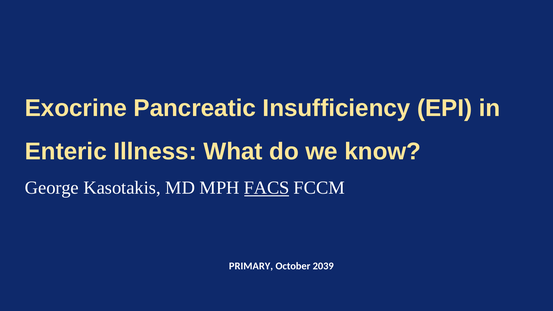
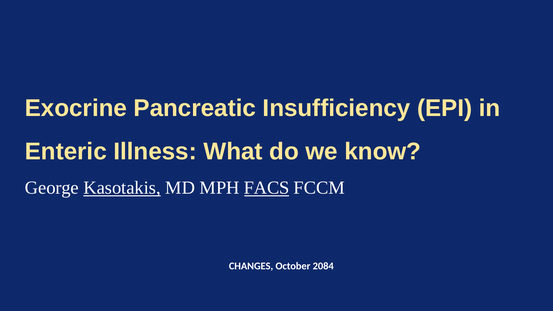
Kasotakis underline: none -> present
PRIMARY: PRIMARY -> CHANGES
2039: 2039 -> 2084
